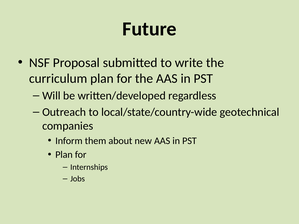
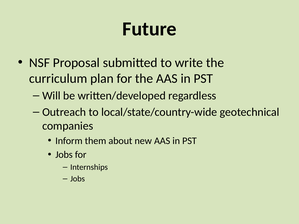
Plan at (64, 155): Plan -> Jobs
